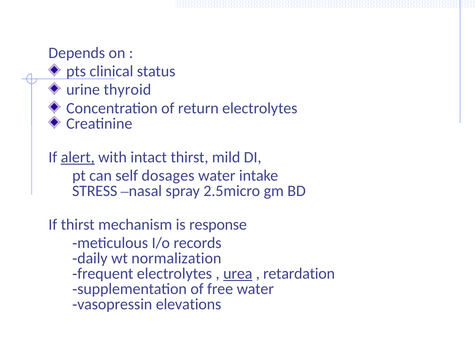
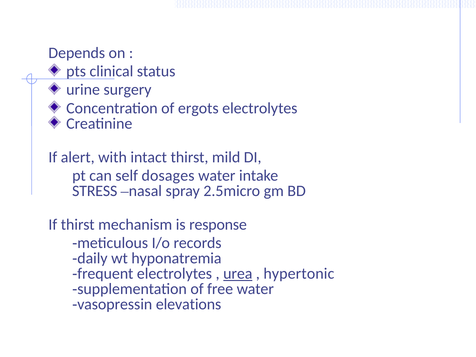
thyroid: thyroid -> surgery
return: return -> ergots
alert underline: present -> none
normalization: normalization -> hyponatremia
retardation: retardation -> hypertonic
